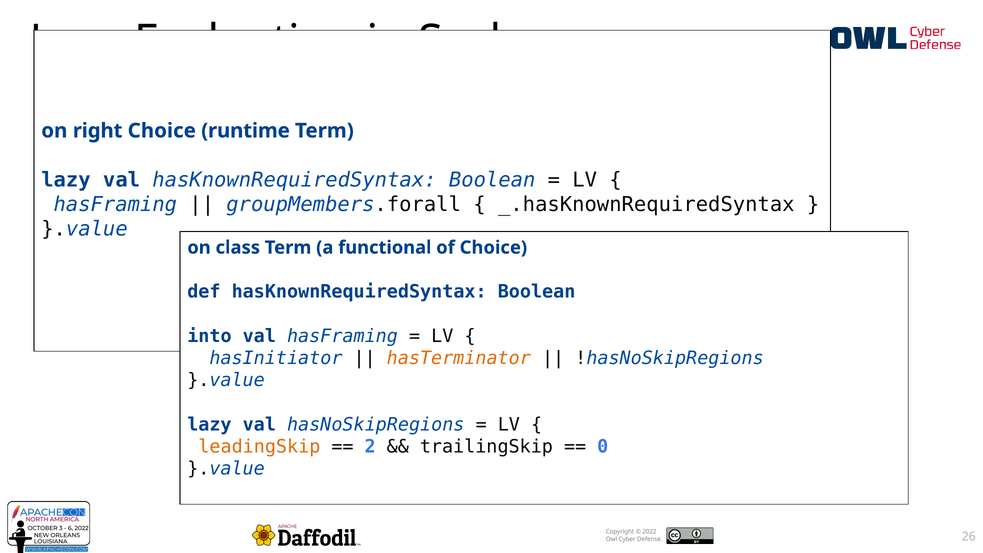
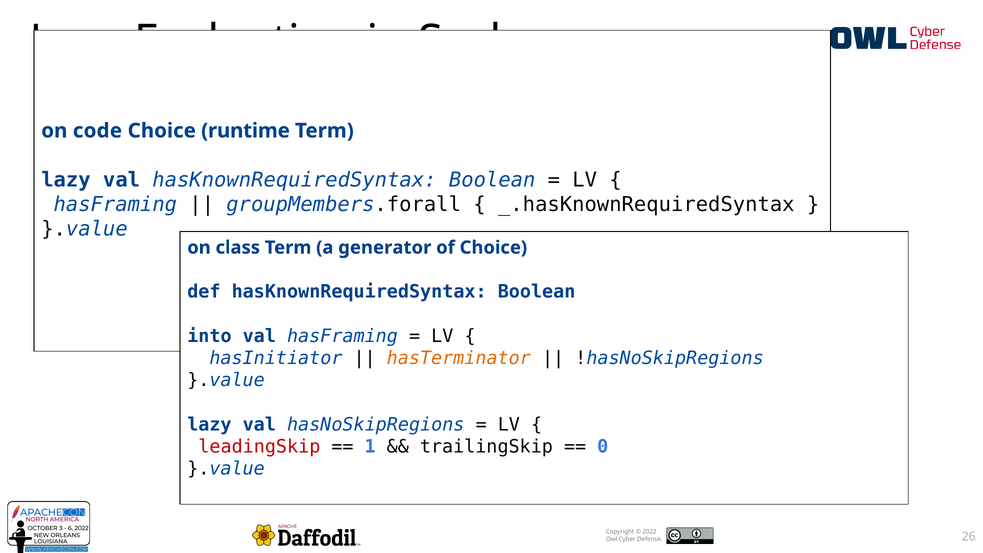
right: right -> code
functional: functional -> generator
leadingSkip colour: orange -> red
2: 2 -> 1
